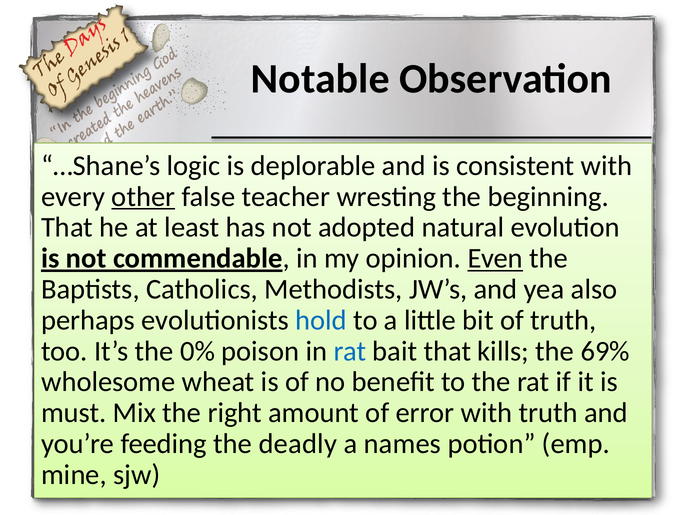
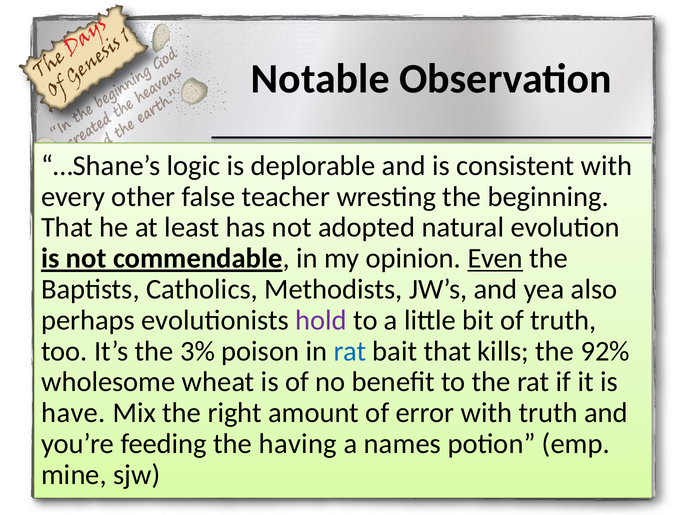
other underline: present -> none
hold colour: blue -> purple
0%: 0% -> 3%
69%: 69% -> 92%
must: must -> have
deadly: deadly -> having
